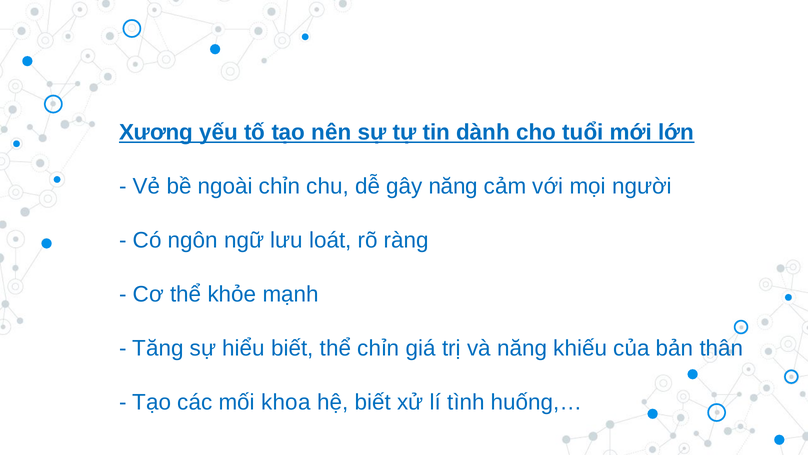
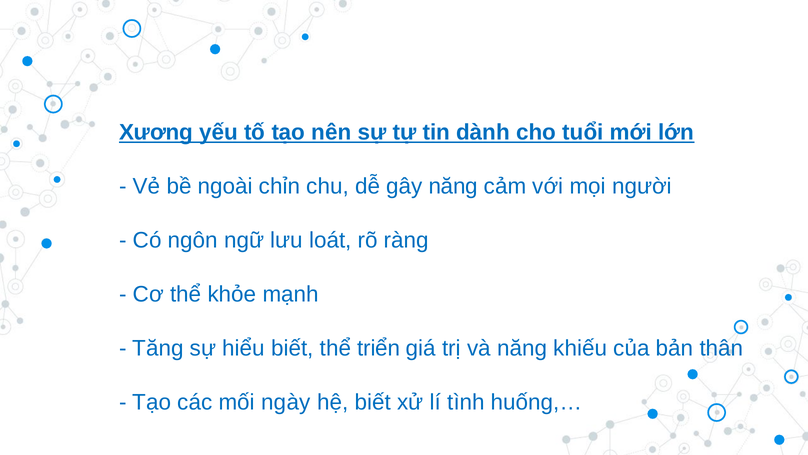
thể chỉn: chỉn -> triển
khoa: khoa -> ngày
